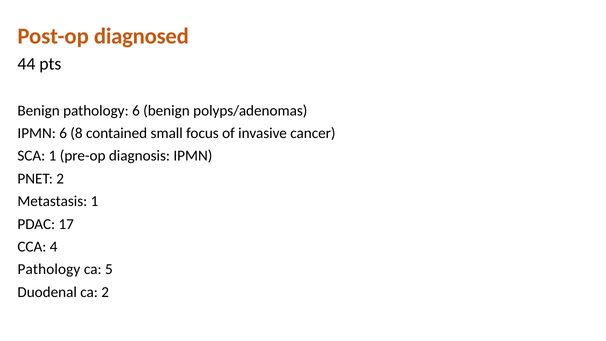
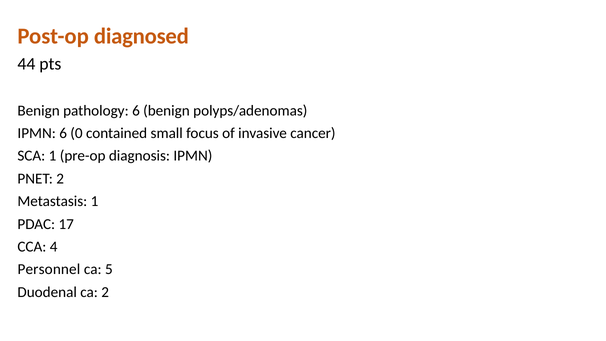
8: 8 -> 0
Pathology at (49, 269): Pathology -> Personnel
